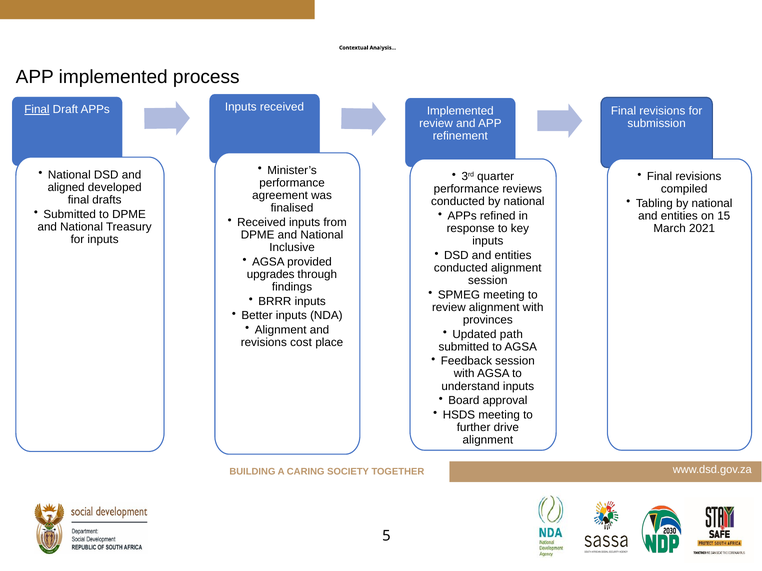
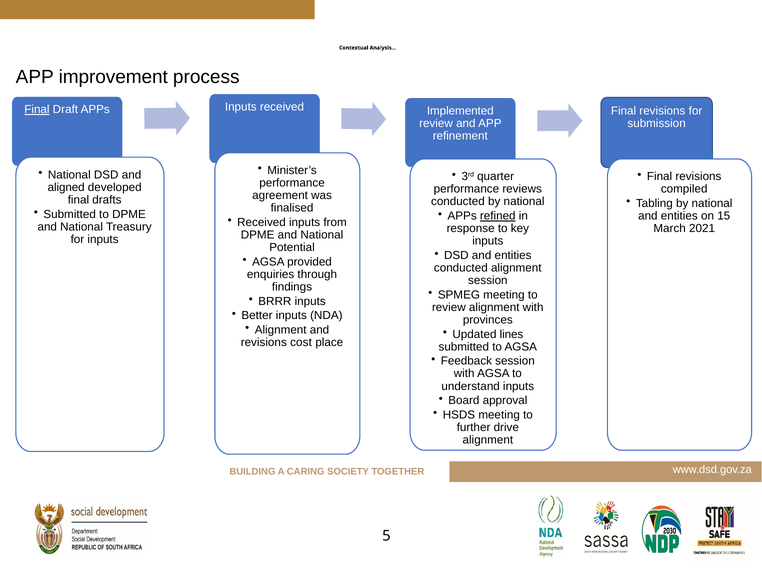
APP implemented: implemented -> improvement
refined underline: none -> present
Inclusive: Inclusive -> Potential
upgrades: upgrades -> enquiries
path: path -> lines
